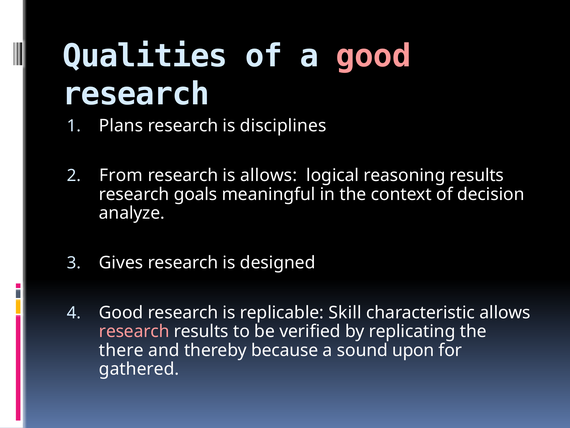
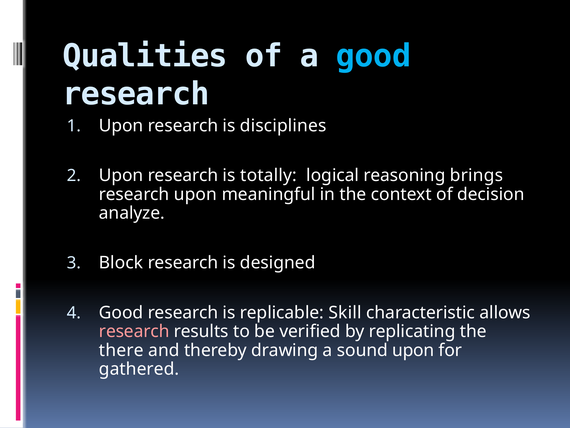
good at (373, 56) colour: pink -> light blue
Plans at (121, 126): Plans -> Upon
From at (121, 175): From -> Upon
is allows: allows -> totally
reasoning results: results -> brings
research goals: goals -> upon
Gives: Gives -> Block
because: because -> drawing
